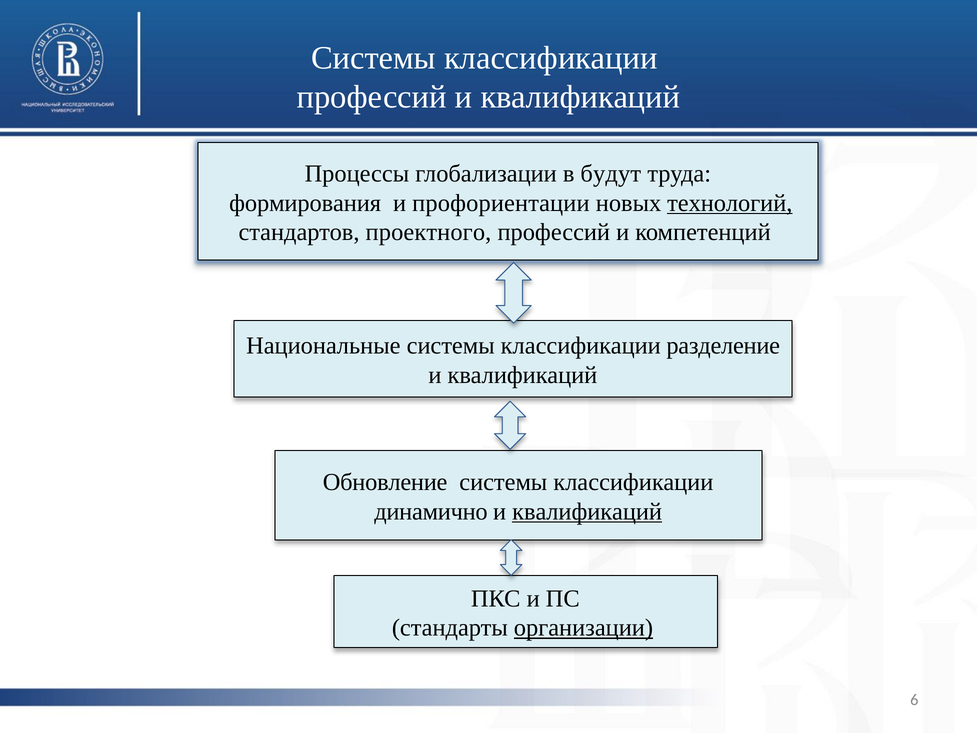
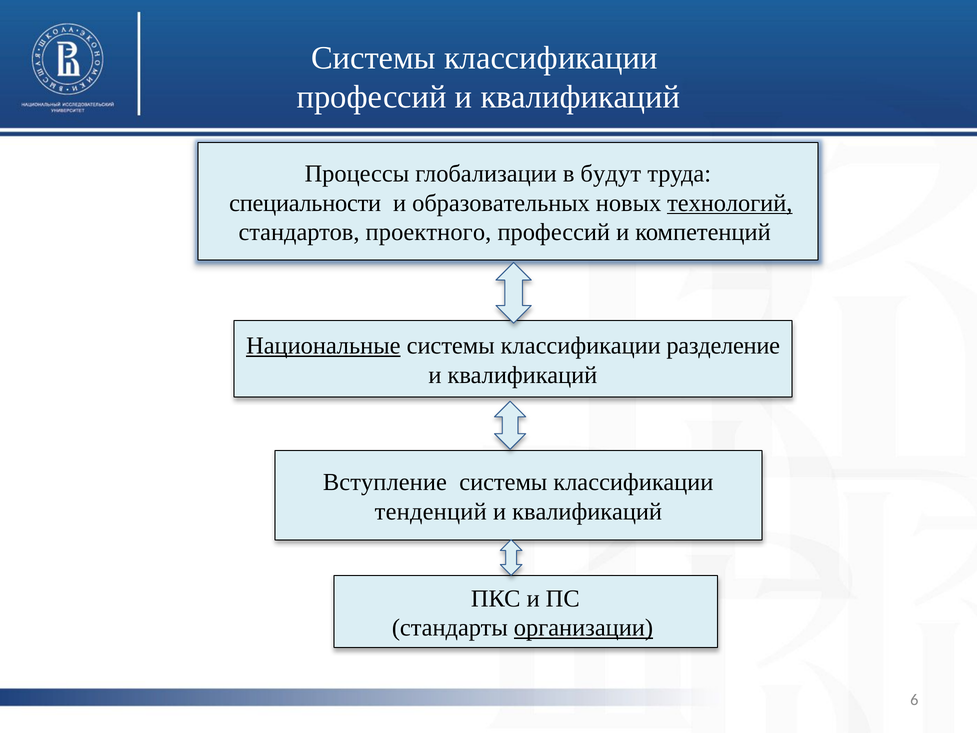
формирования: формирования -> специальности
профориентации: профориентации -> образовательных
Национальные underline: none -> present
Обновление: Обновление -> Вступление
динамично: динамично -> тенденций
квалификаций at (587, 511) underline: present -> none
